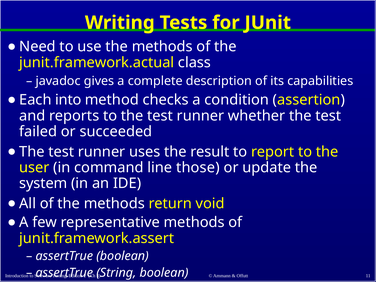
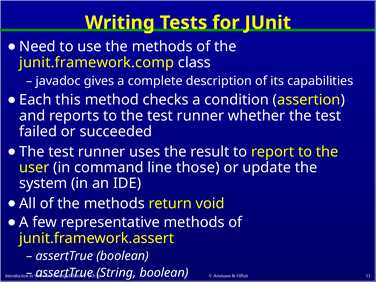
junit.framework.actual: junit.framework.actual -> junit.framework.comp
into: into -> this
